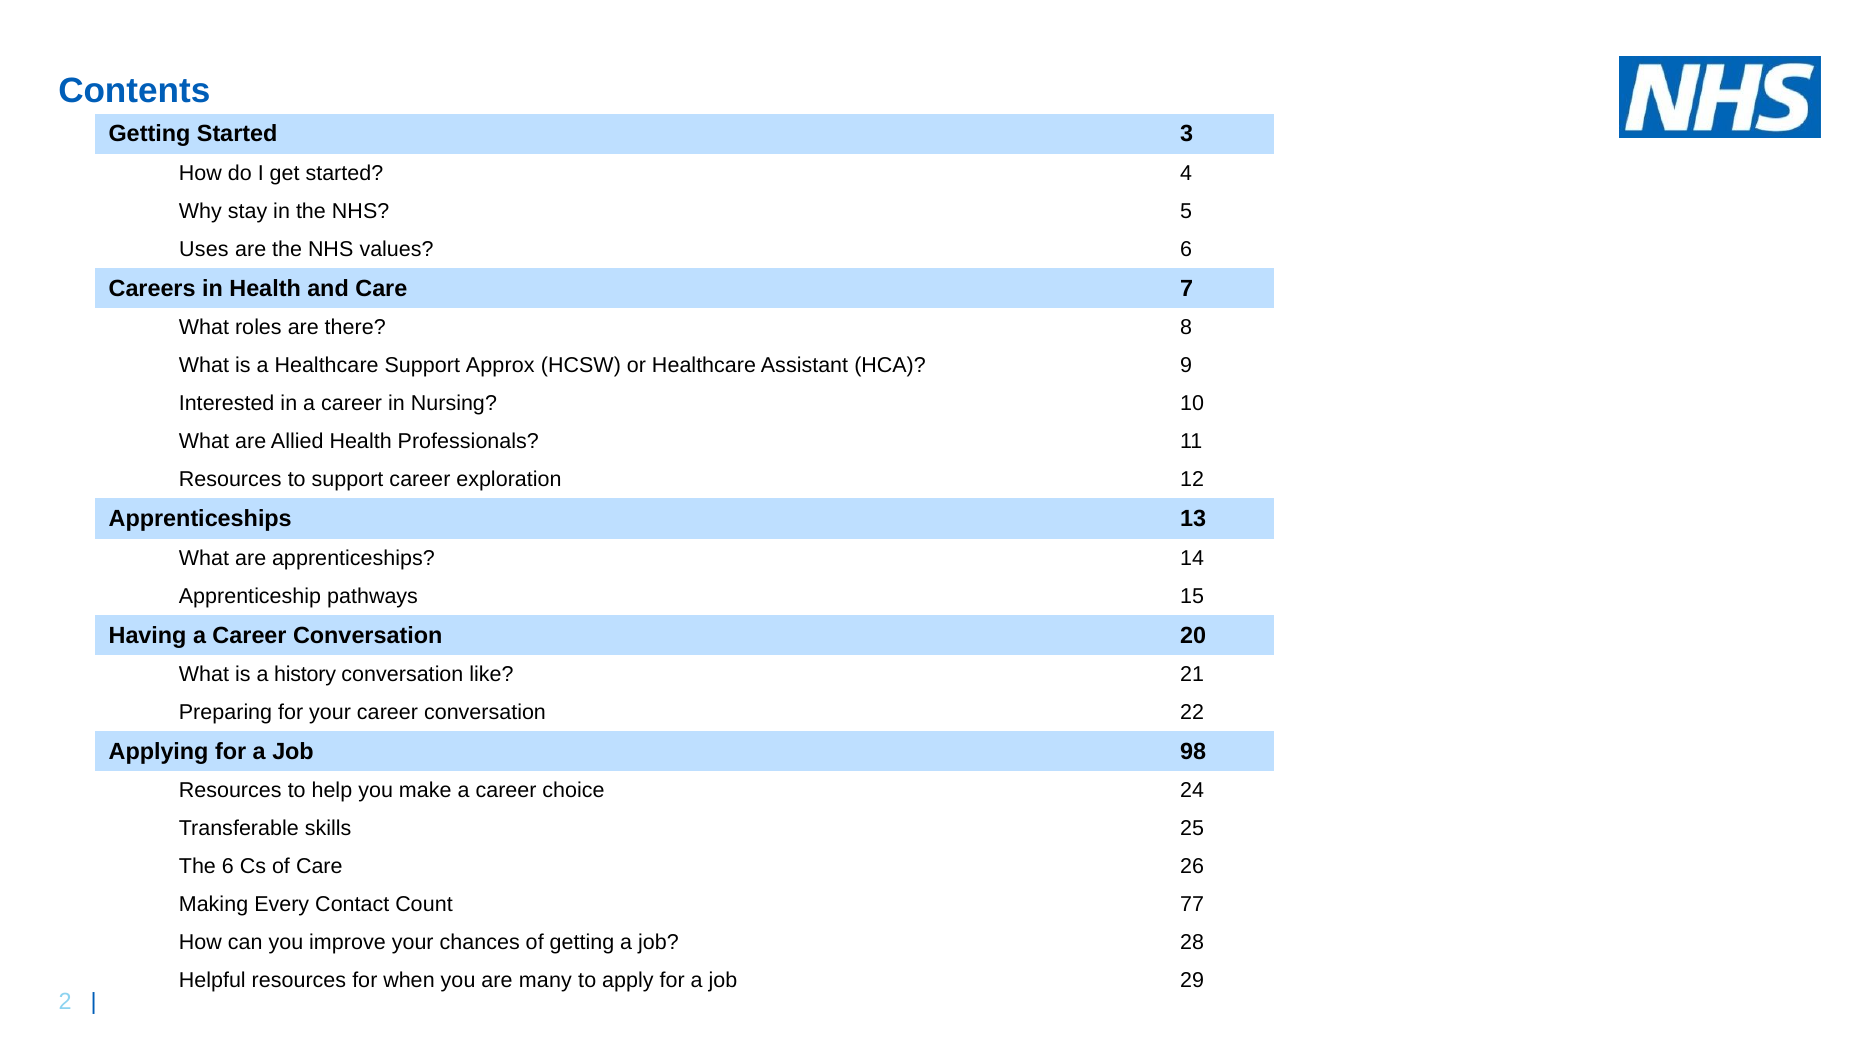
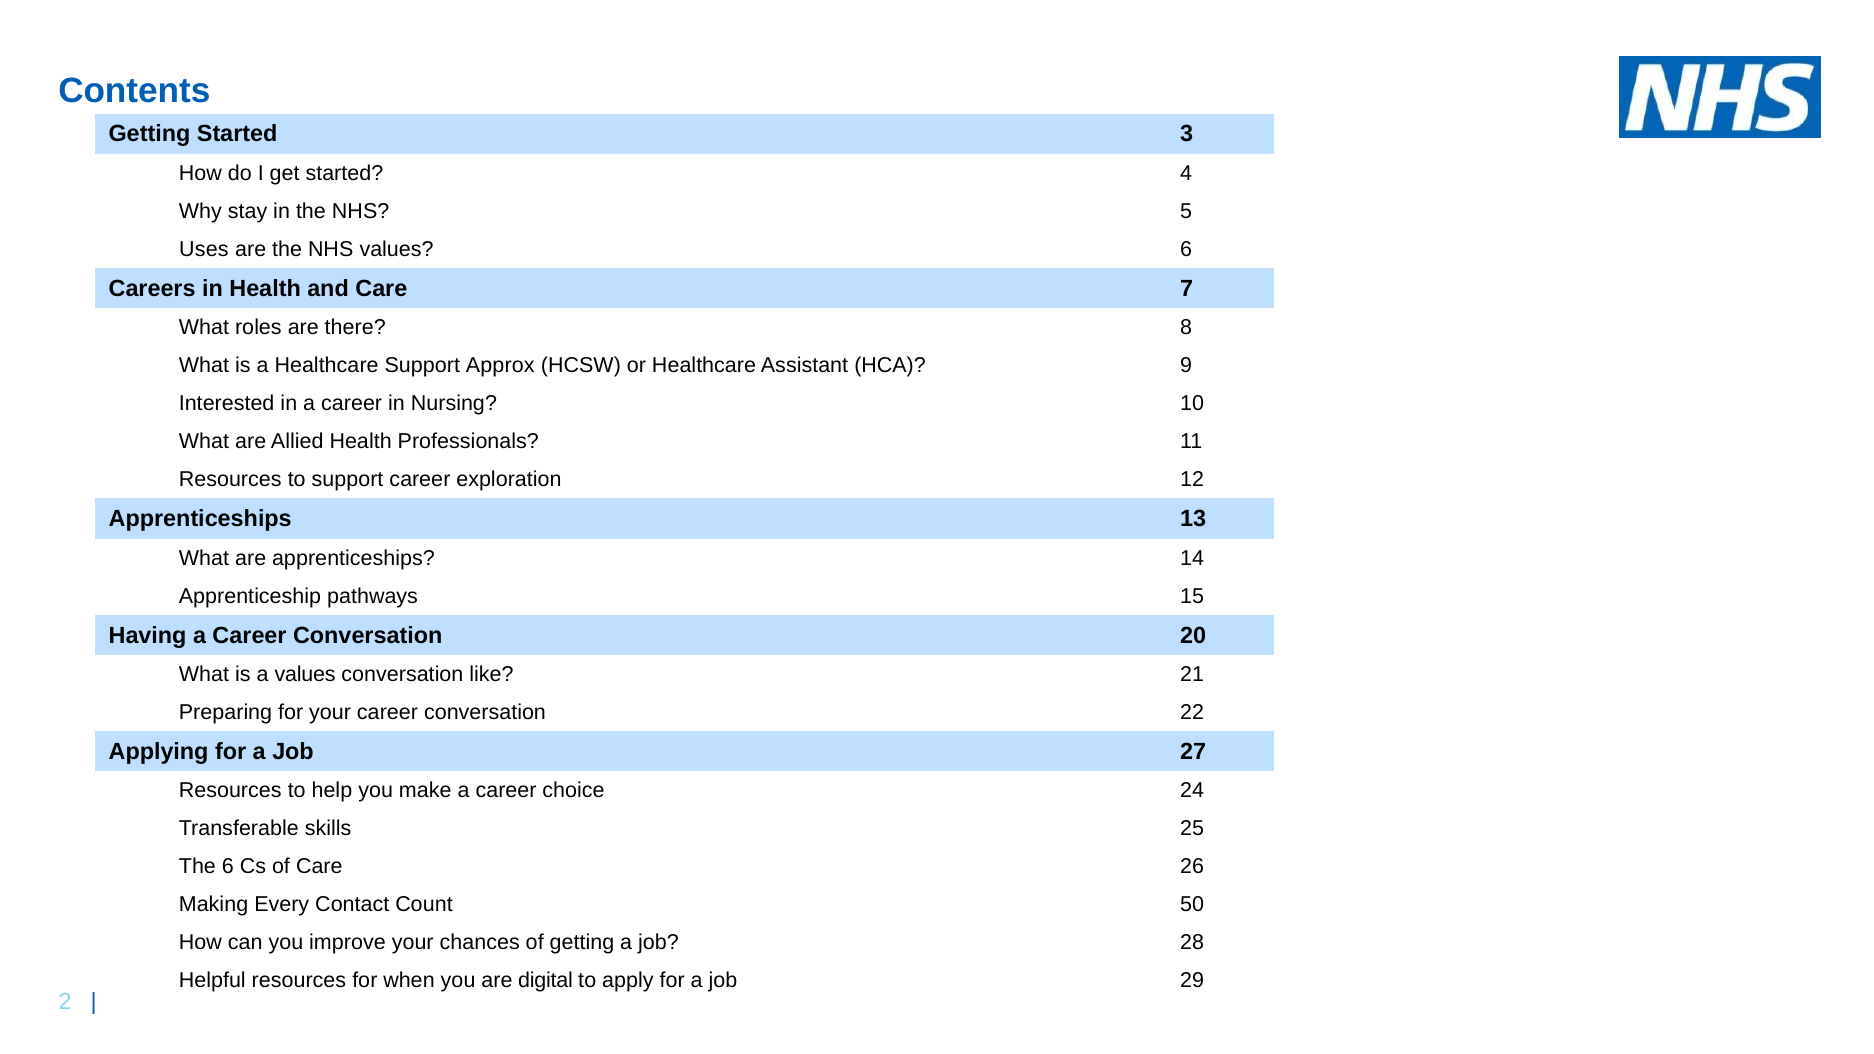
a history: history -> values
98: 98 -> 27
77: 77 -> 50
many: many -> digital
